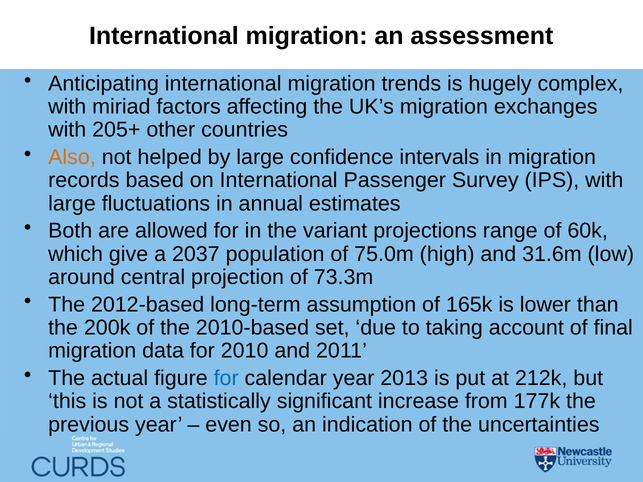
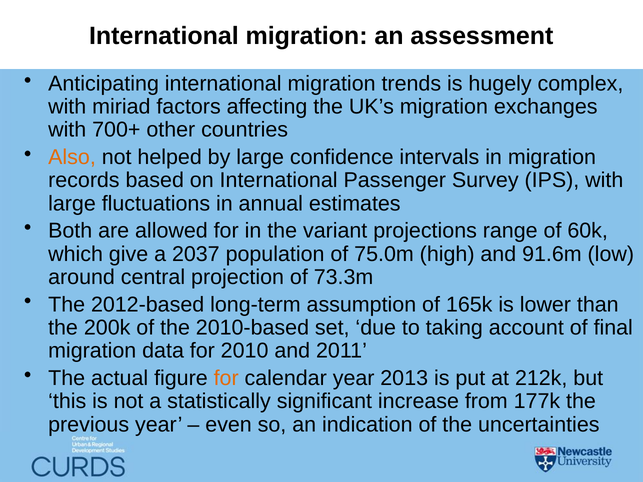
205+: 205+ -> 700+
31.6m: 31.6m -> 91.6m
for at (226, 378) colour: blue -> orange
